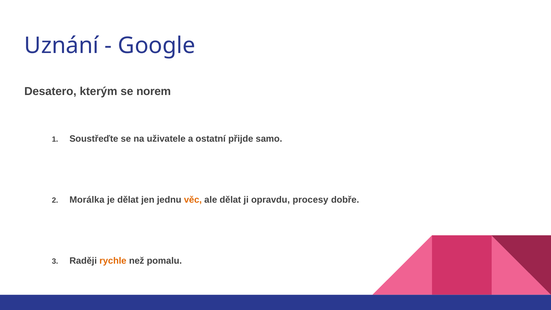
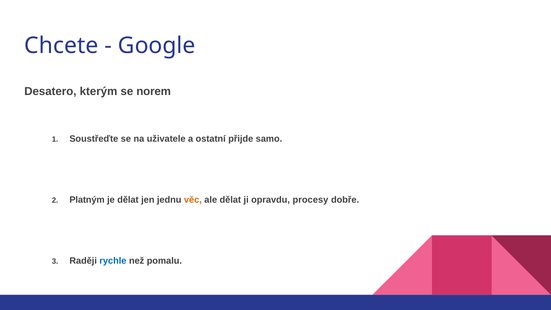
Uznání: Uznání -> Chcete
Morálka: Morálka -> Platným
rychle colour: orange -> blue
